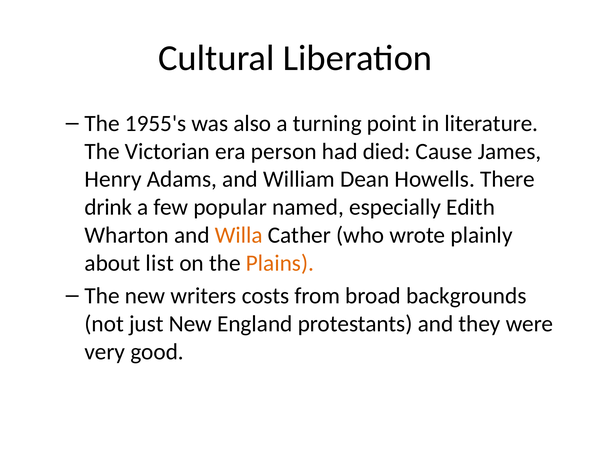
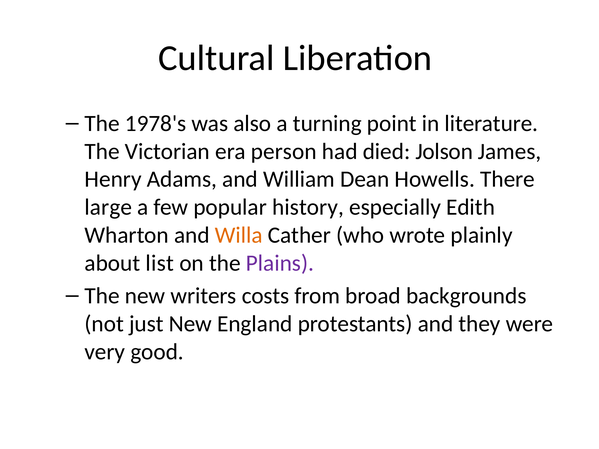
1955's: 1955's -> 1978's
Cause: Cause -> Jolson
drink: drink -> large
named: named -> history
Plains colour: orange -> purple
